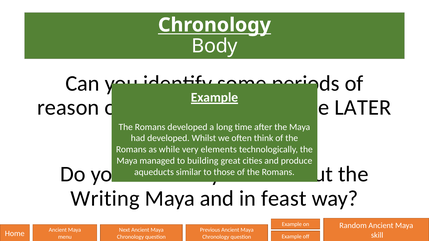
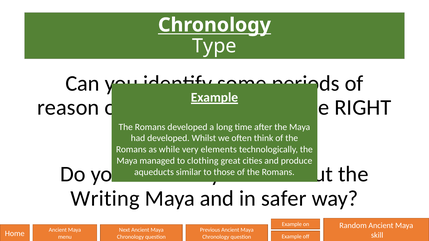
Body: Body -> Type
LATER: LATER -> RIGHT
building: building -> clothing
feast: feast -> safer
